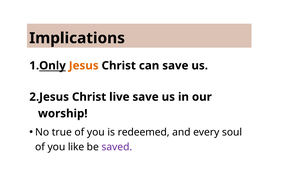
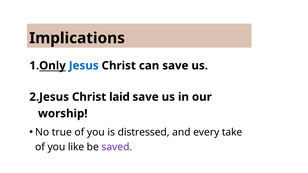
Jesus colour: orange -> blue
live: live -> laid
redeemed: redeemed -> distressed
soul: soul -> take
